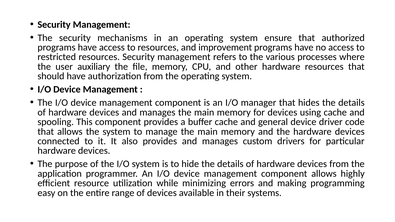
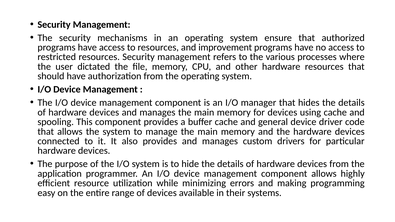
auxiliary: auxiliary -> dictated
